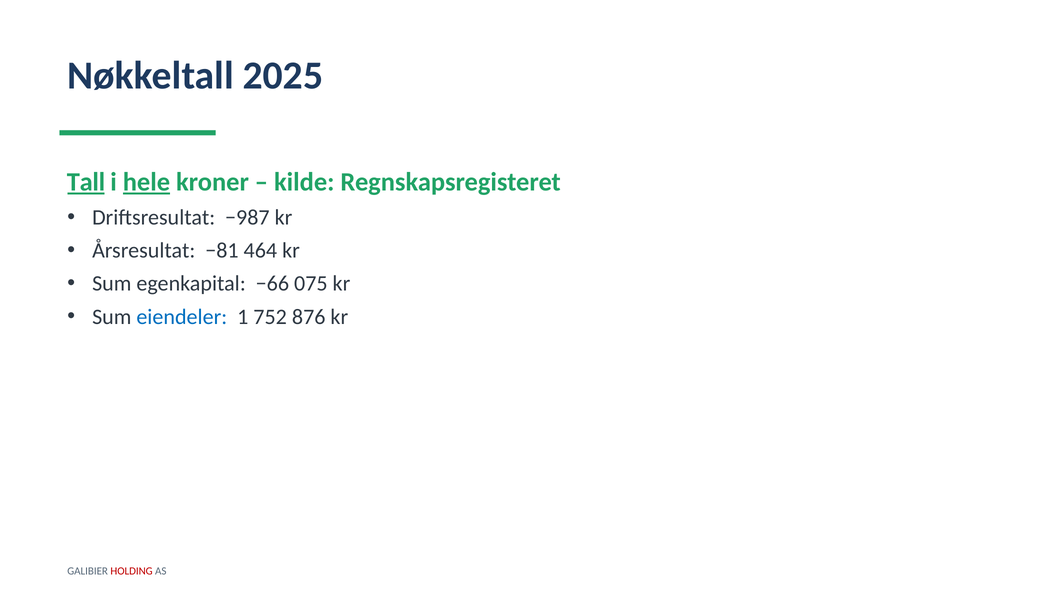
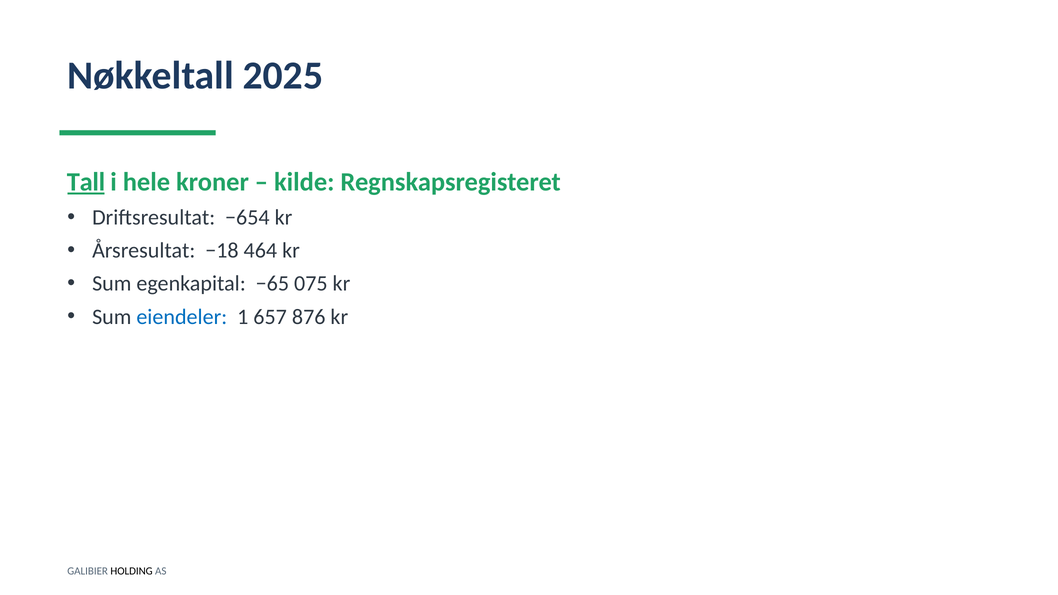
hele underline: present -> none
−987: −987 -> −654
−81: −81 -> −18
−66: −66 -> −65
752: 752 -> 657
HOLDING colour: red -> black
